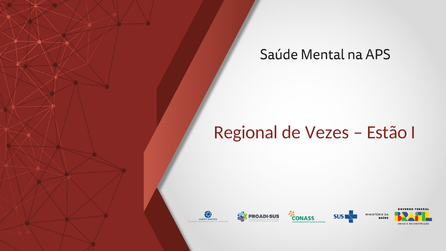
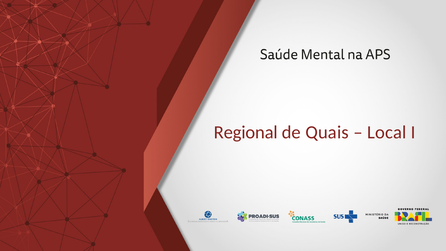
Vezes: Vezes -> Quais
Estão: Estão -> Local
